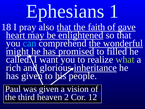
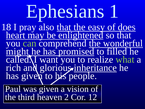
faith: faith -> easy
gave: gave -> does
can colour: light blue -> light green
